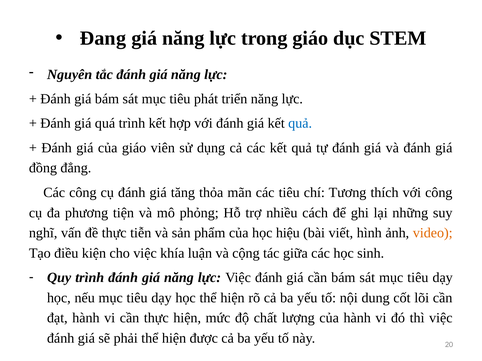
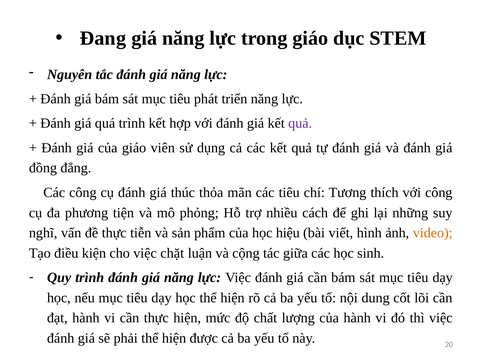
quả at (300, 124) colour: blue -> purple
tăng: tăng -> thúc
khía: khía -> chặt
